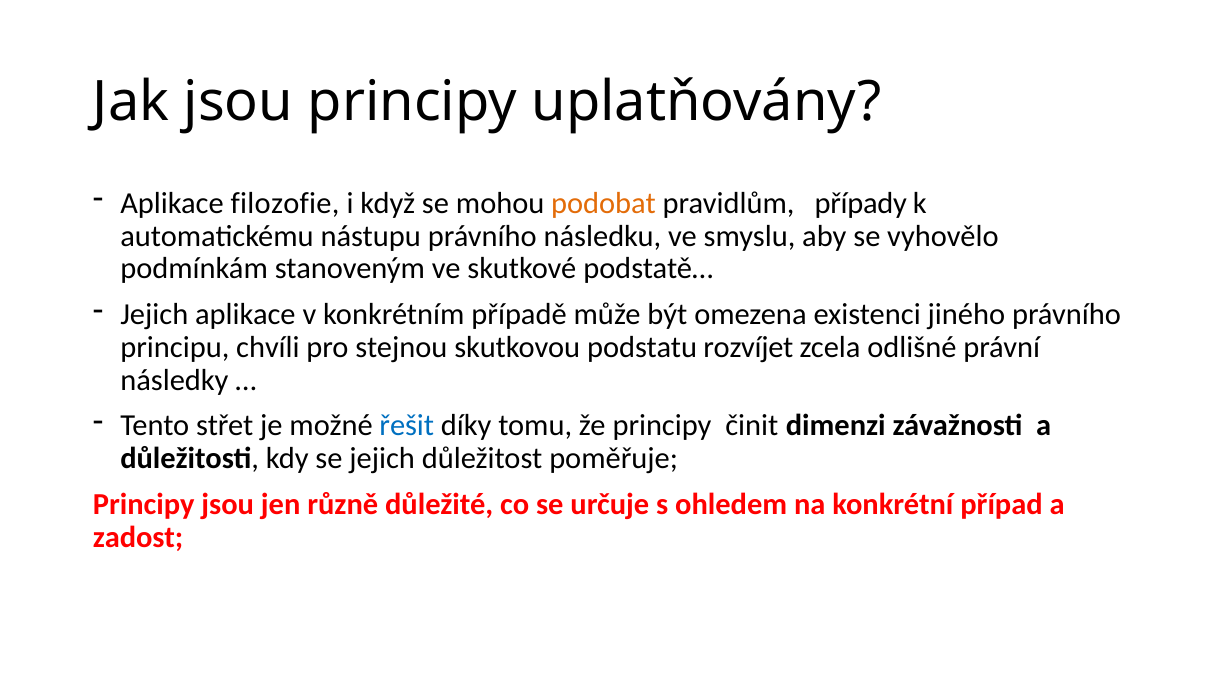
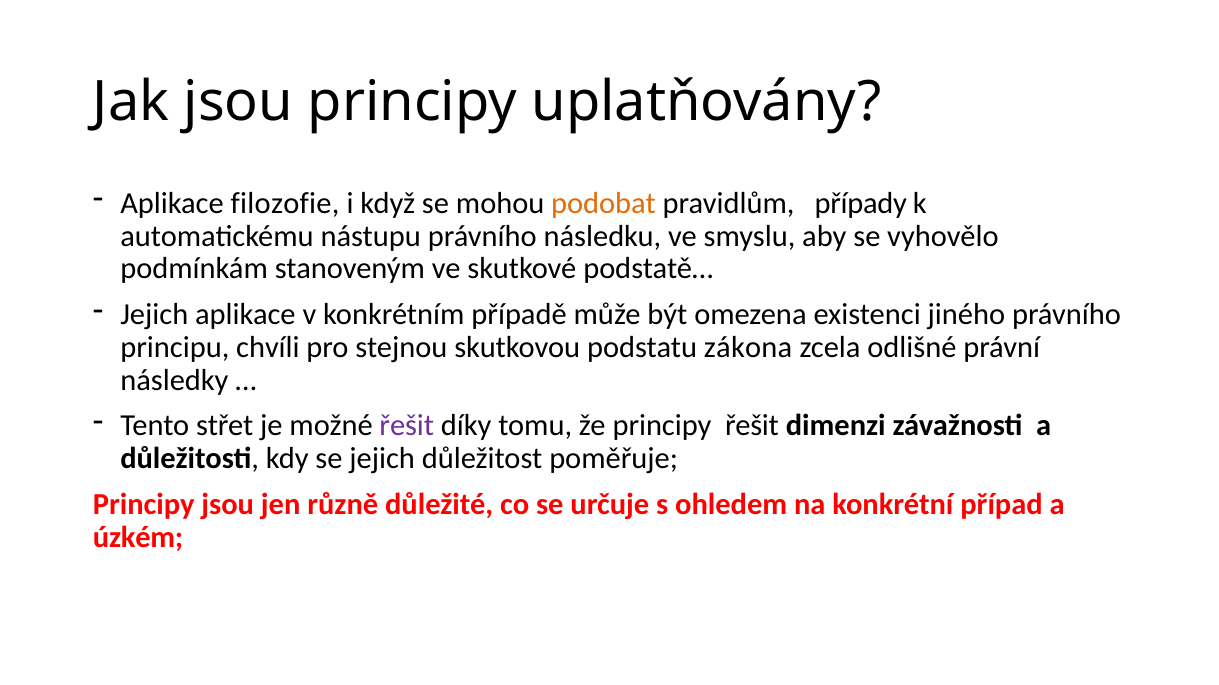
rozvíjet: rozvíjet -> zákona
řešit at (407, 426) colour: blue -> purple
principy činit: činit -> řešit
zadost: zadost -> úzkém
